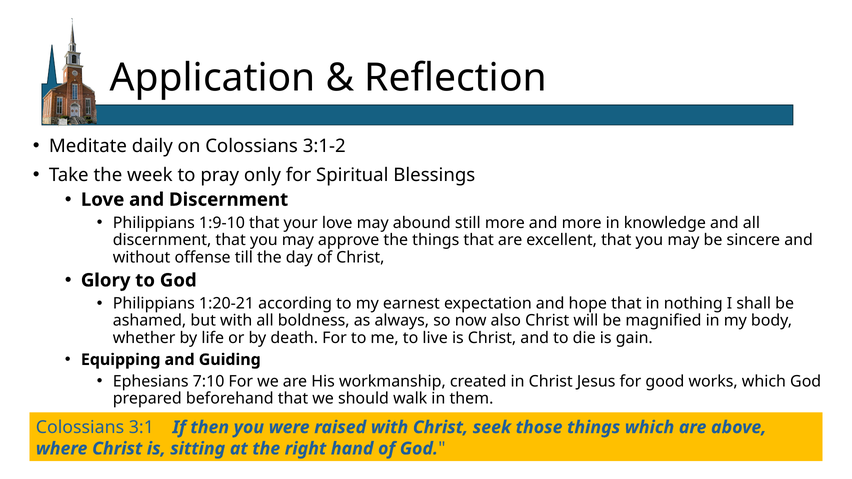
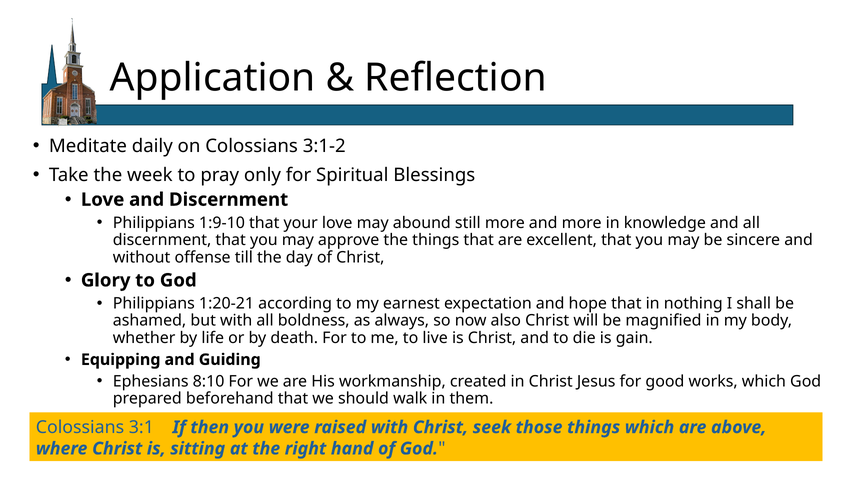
7:10: 7:10 -> 8:10
